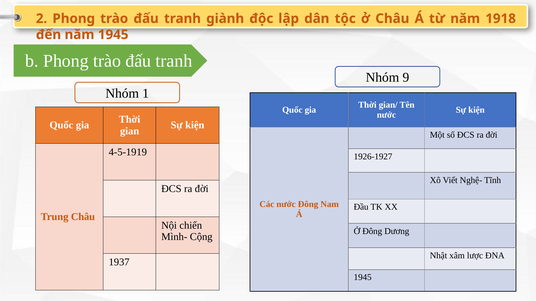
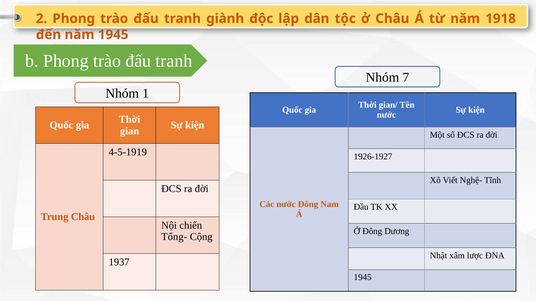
9: 9 -> 7
Mình-: Mình- -> Tổng-
